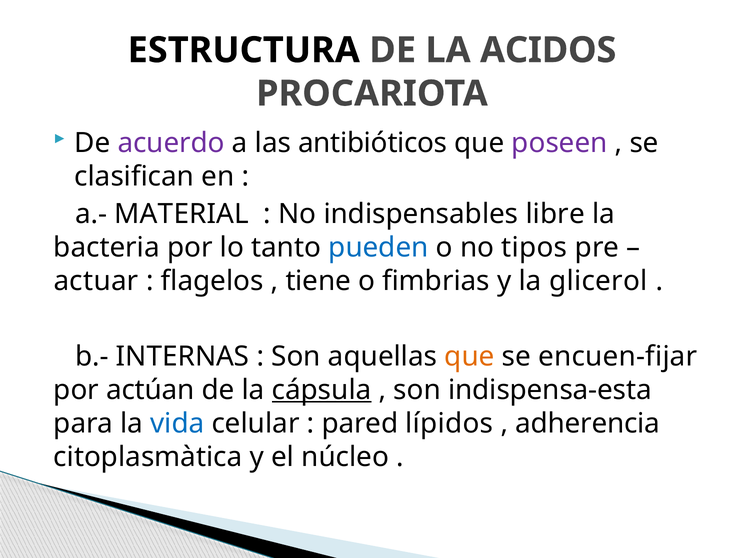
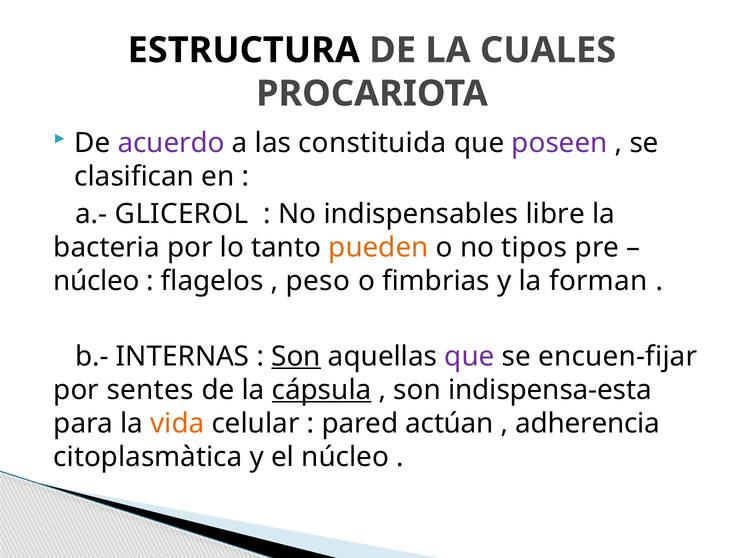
ACIDOS: ACIDOS -> CUALES
antibióticos: antibióticos -> constituida
MATERIAL: MATERIAL -> GLICEROL
pueden colour: blue -> orange
actuar at (96, 281): actuar -> núcleo
tiene: tiene -> peso
glicerol: glicerol -> forman
Son at (296, 356) underline: none -> present
que at (469, 356) colour: orange -> purple
actúan: actúan -> sentes
vida colour: blue -> orange
lípidos: lípidos -> actúan
